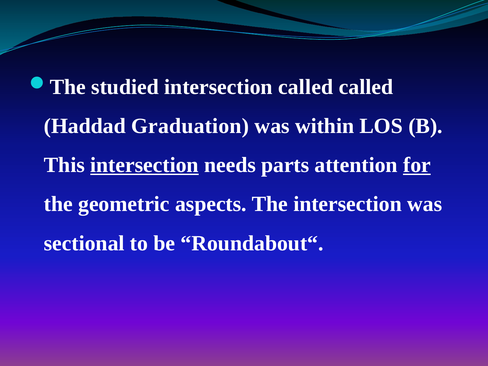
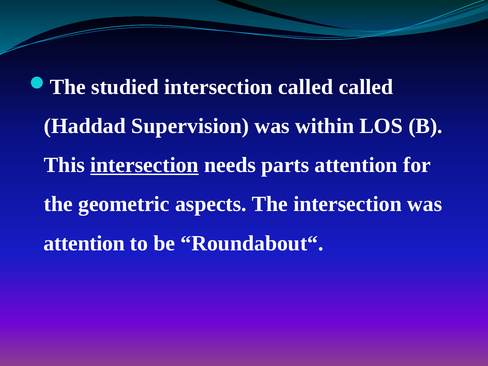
Graduation: Graduation -> Supervision
for underline: present -> none
sectional at (84, 243): sectional -> attention
